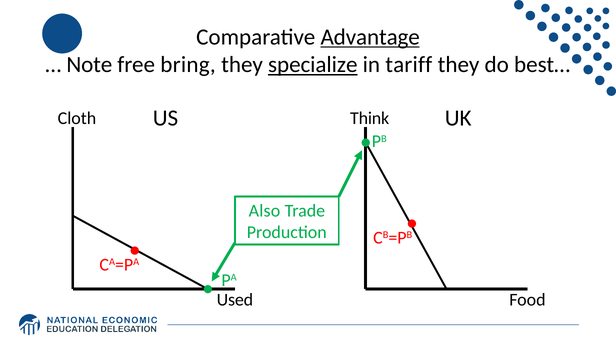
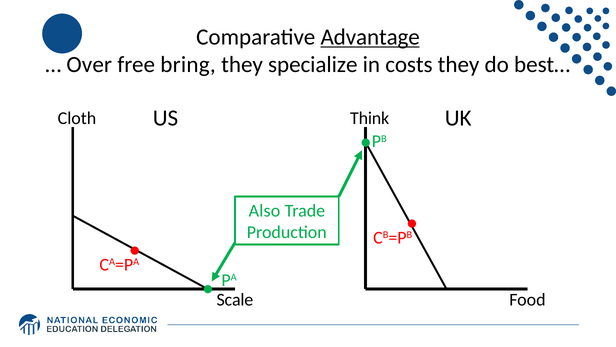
Note: Note -> Over
specialize underline: present -> none
tariff: tariff -> costs
Used: Used -> Scale
